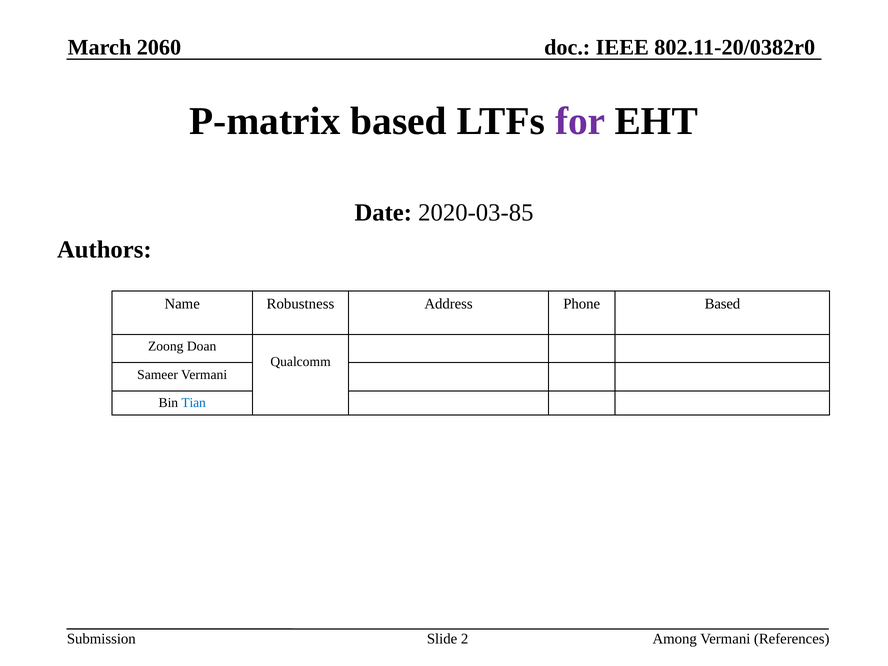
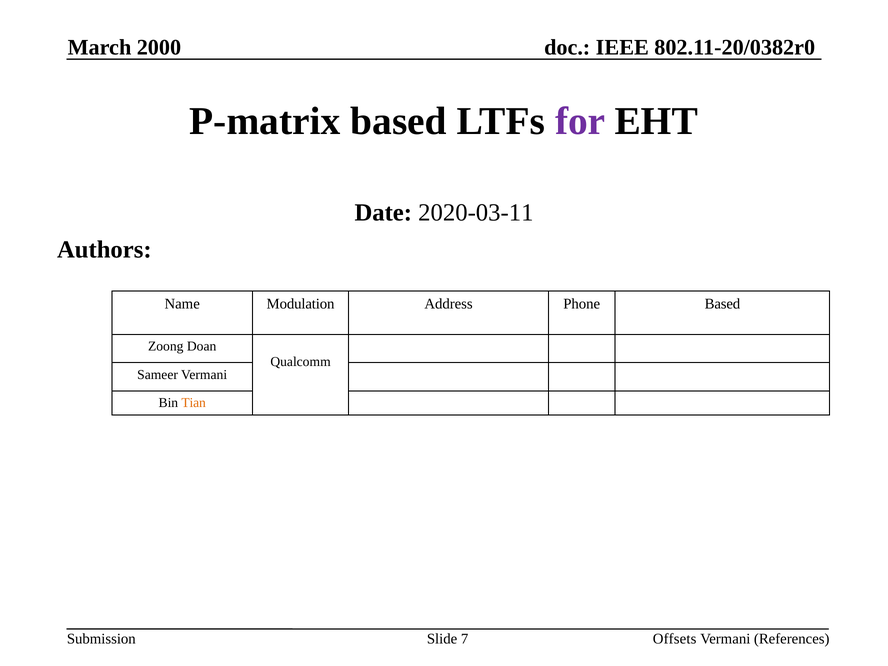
2060: 2060 -> 2000
2020-03-85: 2020-03-85 -> 2020-03-11
Robustness: Robustness -> Modulation
Tian colour: blue -> orange
Among: Among -> Offsets
2: 2 -> 7
